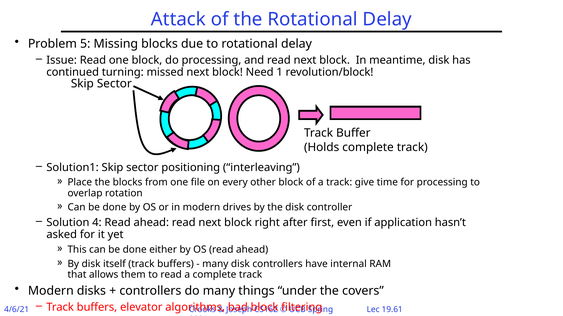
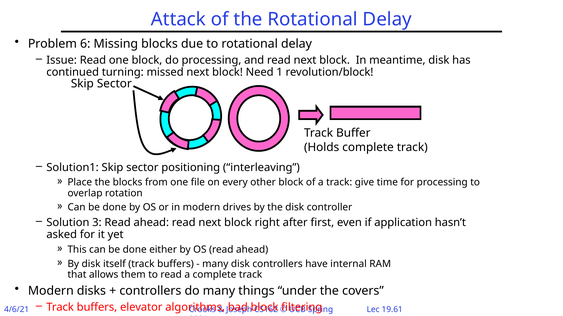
5: 5 -> 6
4: 4 -> 3
